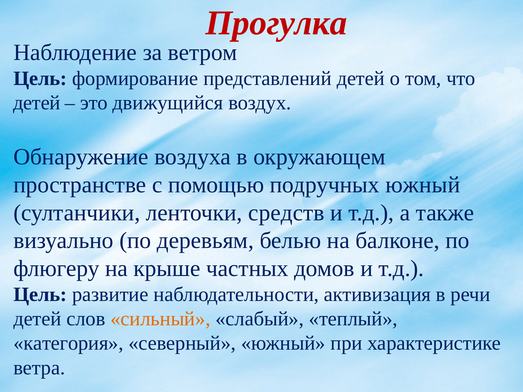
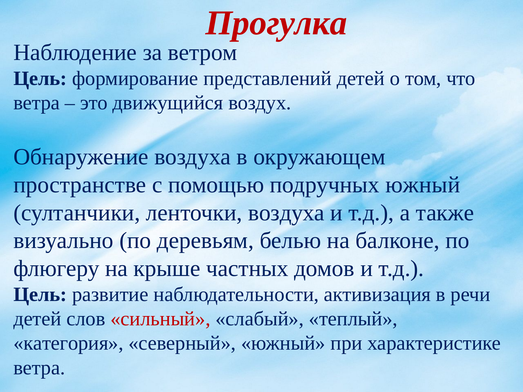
детей at (37, 103): детей -> ветра
ленточки средств: средств -> воздуха
сильный colour: orange -> red
